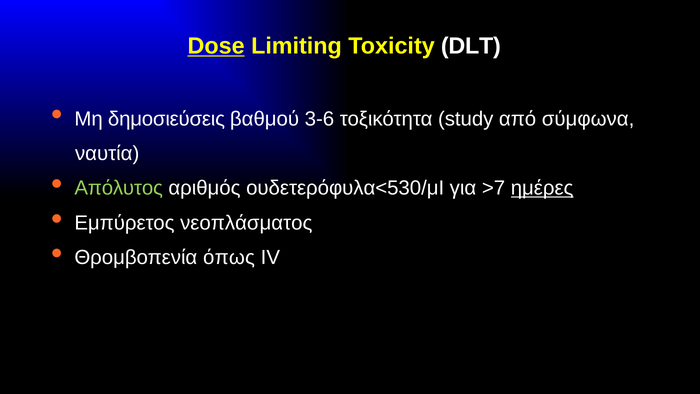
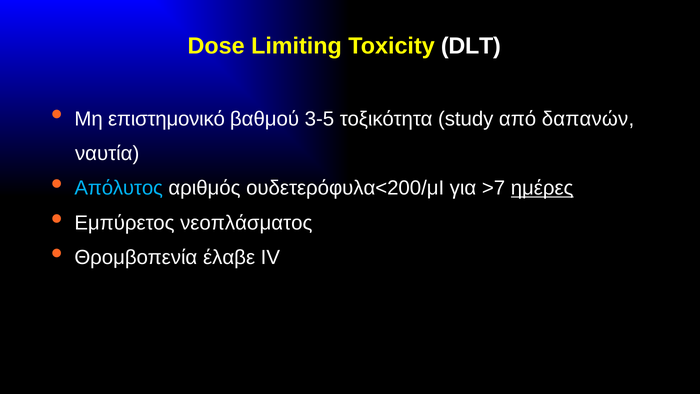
Dose underline: present -> none
δημοσιεύσεις: δημοσιεύσεις -> επιστημονικό
3-6: 3-6 -> 3-5
σύμφωνα: σύμφωνα -> δαπανών
Απόλυτος colour: light green -> light blue
ουδετερόφυλα<530/μΙ: ουδετερόφυλα<530/μΙ -> ουδετερόφυλα<200/μΙ
όπως: όπως -> έλαβε
